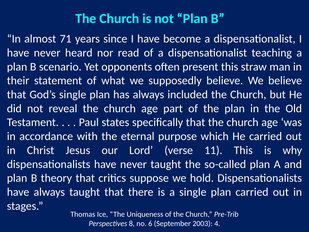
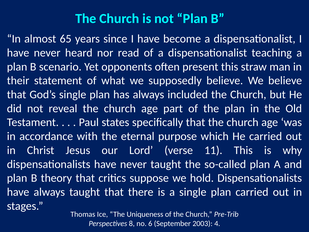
71: 71 -> 65
